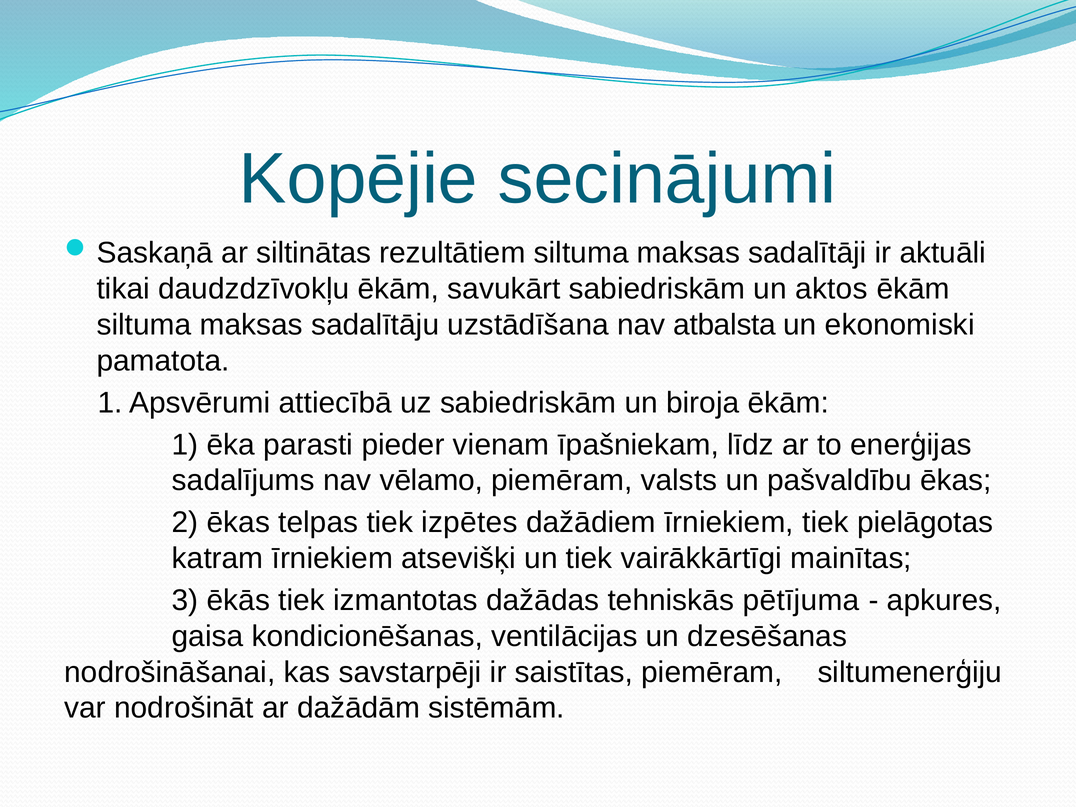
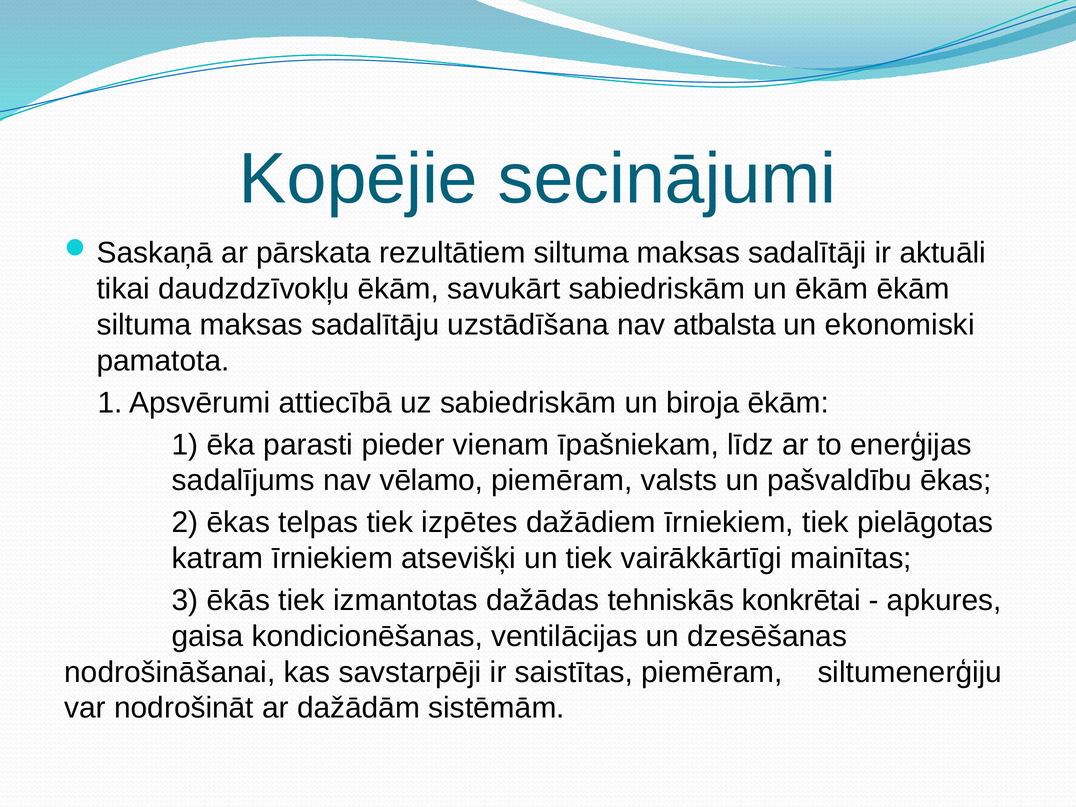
siltinātas: siltinātas -> pārskata
un aktos: aktos -> ēkām
pētījuma: pētījuma -> konkrētai
